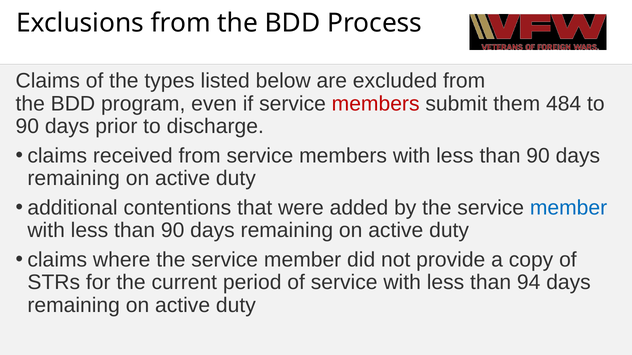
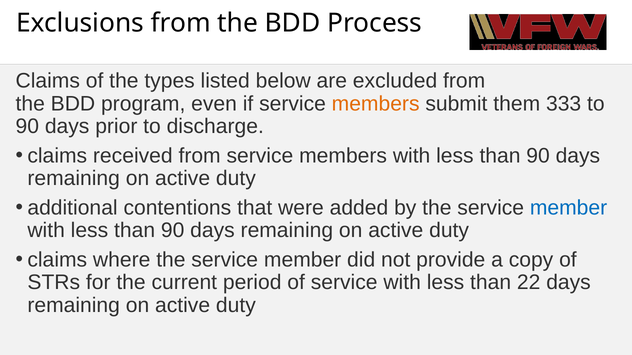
members at (376, 104) colour: red -> orange
484: 484 -> 333
94: 94 -> 22
